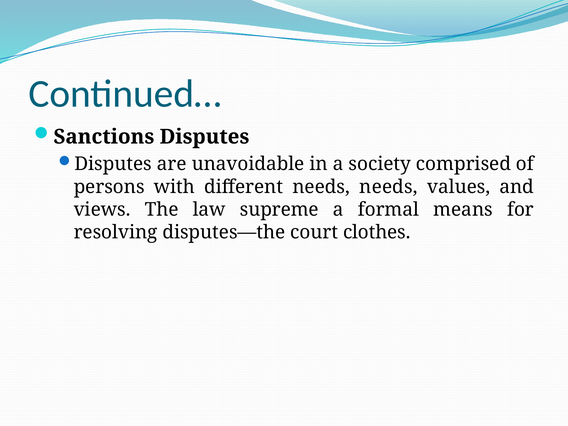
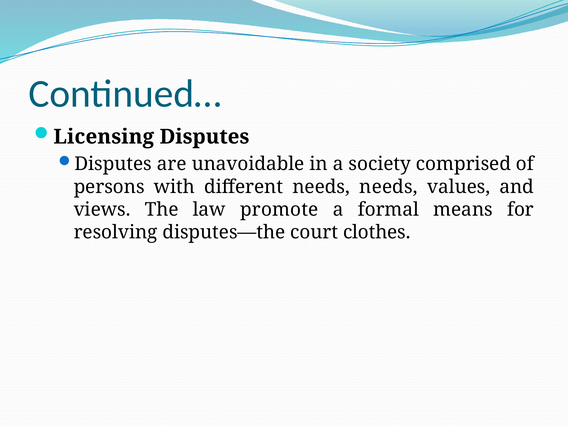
Sanctions: Sanctions -> Licensing
supreme: supreme -> promote
